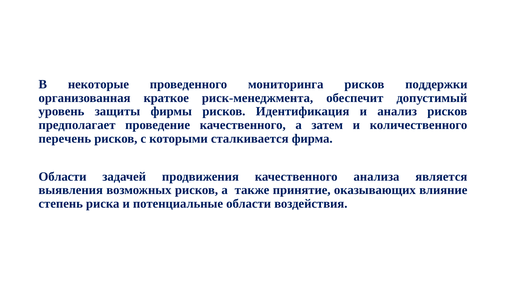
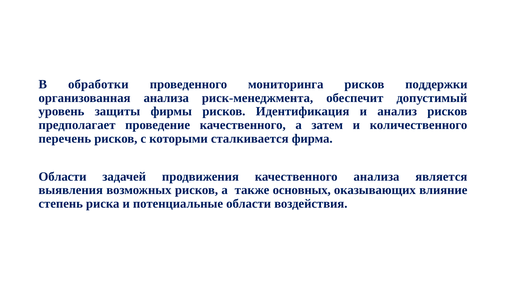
некоторые: некоторые -> обработки
организованная краткое: краткое -> анализа
принятие: принятие -> основных
